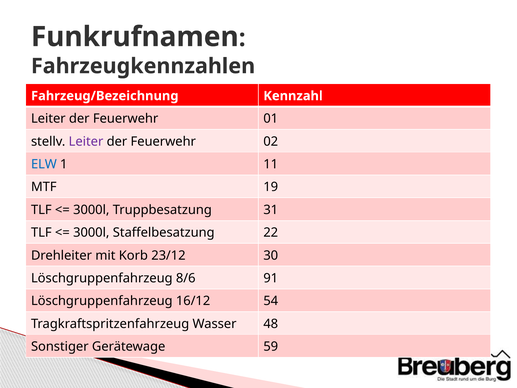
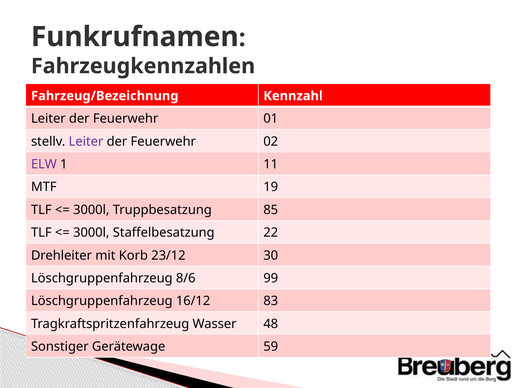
ELW colour: blue -> purple
31: 31 -> 85
91: 91 -> 99
54: 54 -> 83
